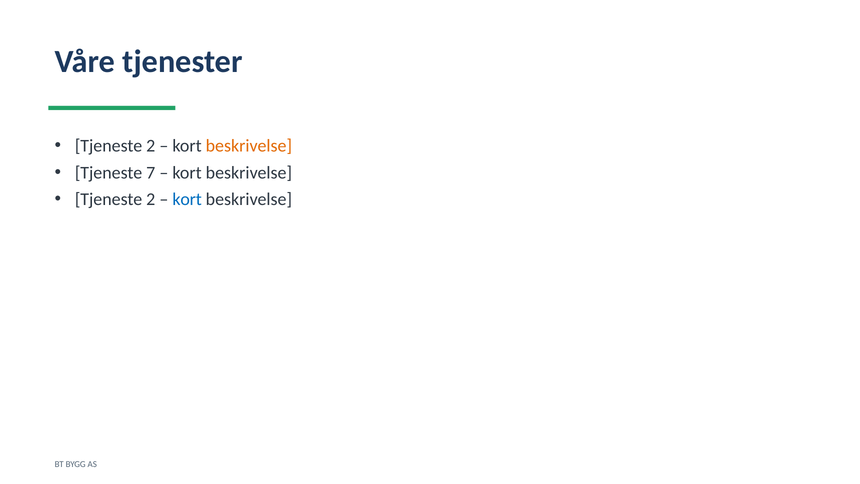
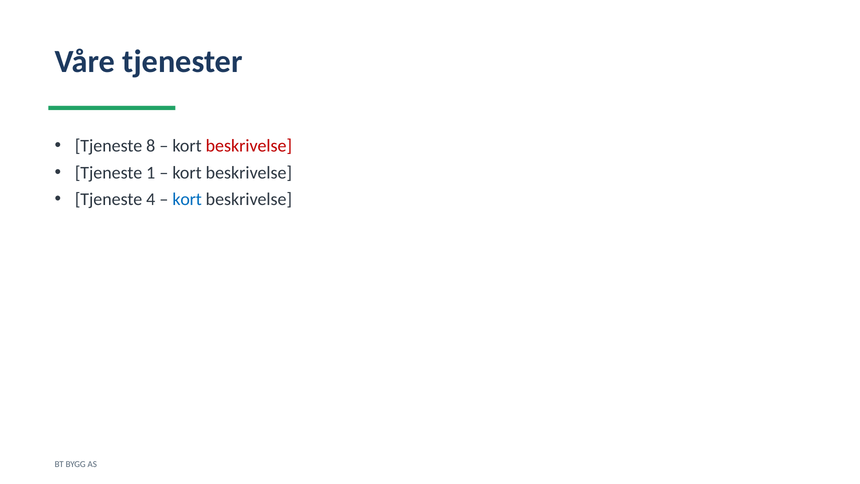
2 at (151, 146): 2 -> 8
beskrivelse at (249, 146) colour: orange -> red
7: 7 -> 1
2 at (151, 199): 2 -> 4
